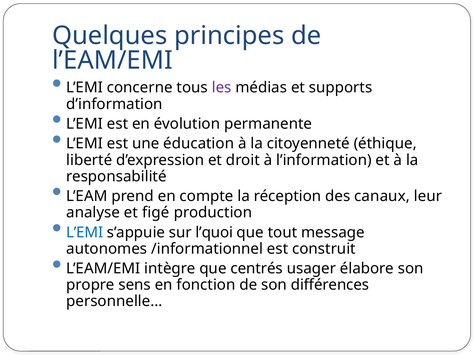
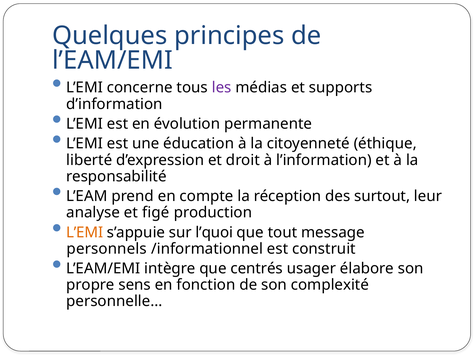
canaux: canaux -> surtout
L’EMI at (85, 232) colour: blue -> orange
autonomes: autonomes -> personnels
différences: différences -> complexité
